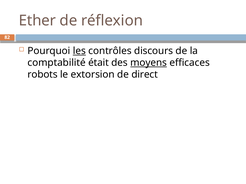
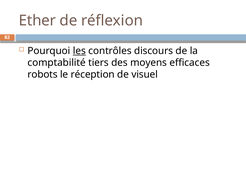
était: était -> tiers
moyens underline: present -> none
extorsion: extorsion -> réception
direct: direct -> visuel
